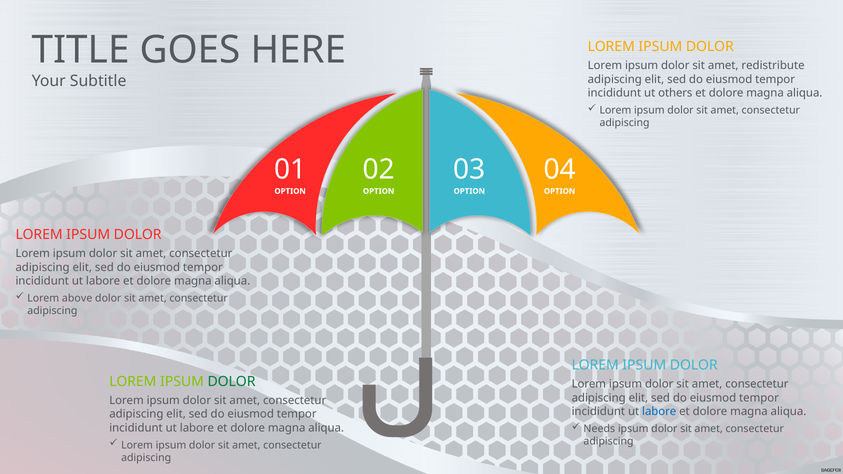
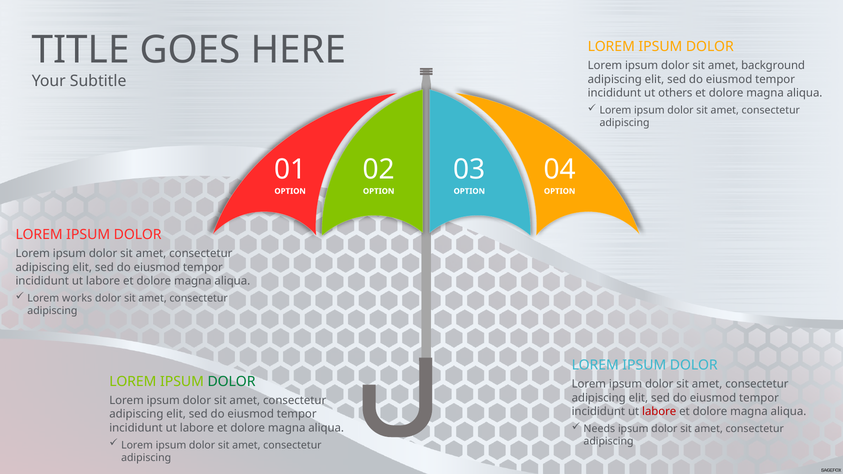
redistribute: redistribute -> background
above: above -> works
labore at (659, 412) colour: blue -> red
